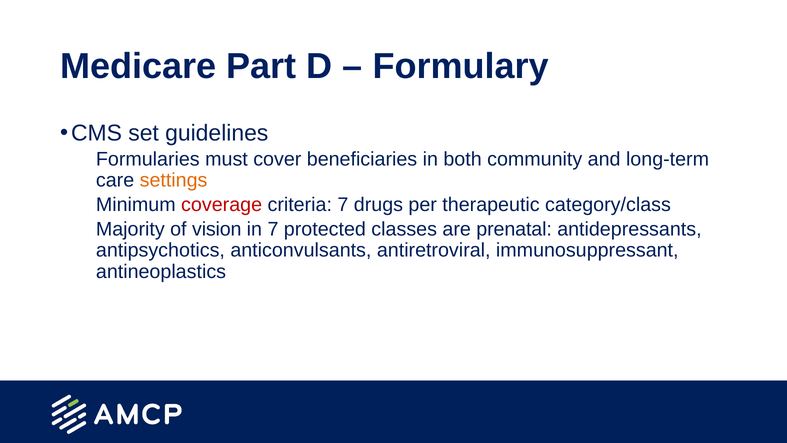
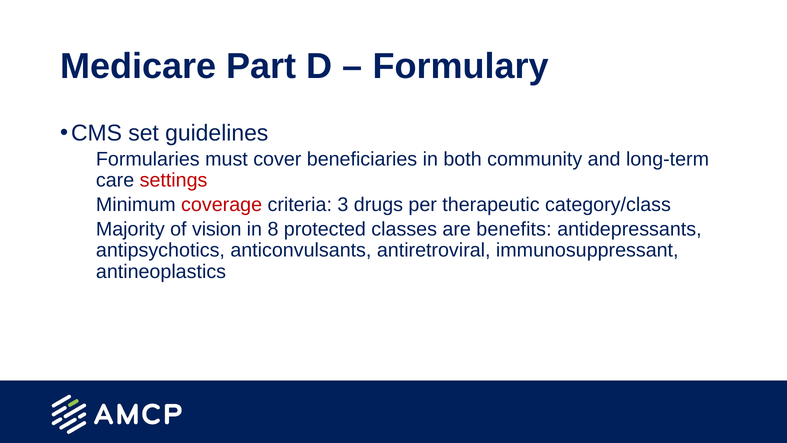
settings colour: orange -> red
criteria 7: 7 -> 3
in 7: 7 -> 8
prenatal: prenatal -> benefits
